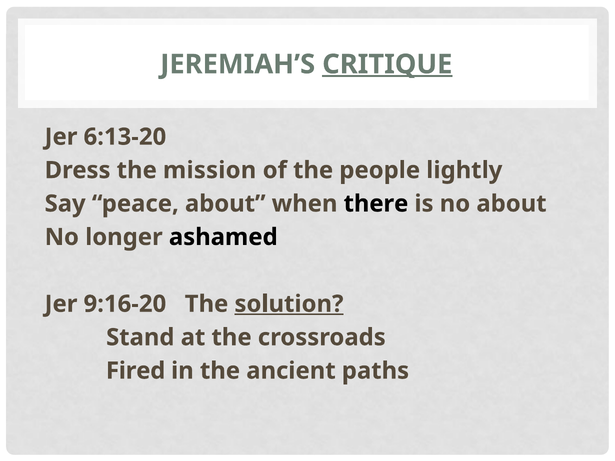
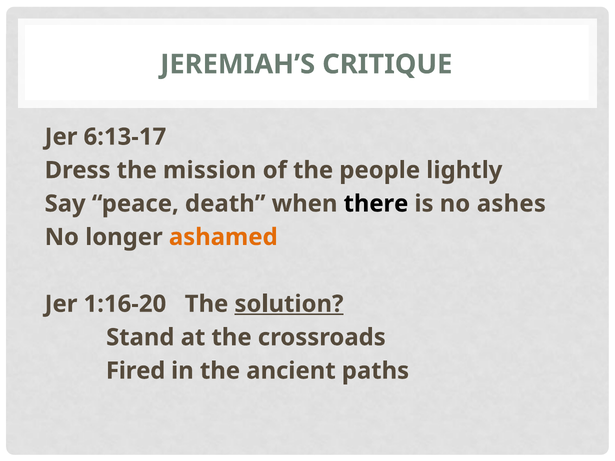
CRITIQUE underline: present -> none
6:13-20: 6:13-20 -> 6:13-17
peace about: about -> death
no about: about -> ashes
ashamed colour: black -> orange
9:16-20: 9:16-20 -> 1:16-20
